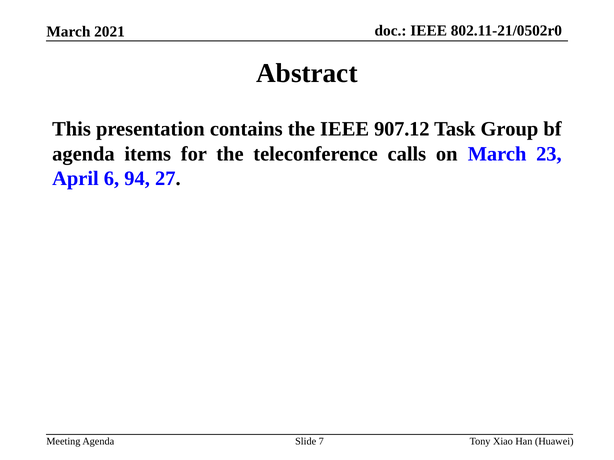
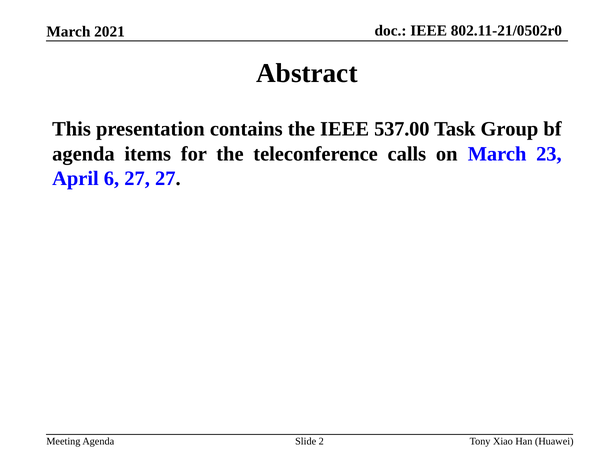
907.12: 907.12 -> 537.00
6 94: 94 -> 27
7: 7 -> 2
